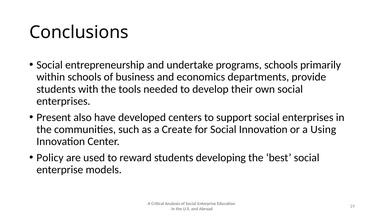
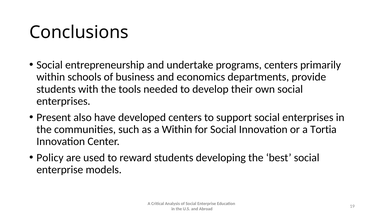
programs schools: schools -> centers
a Create: Create -> Within
Using: Using -> Tortia
